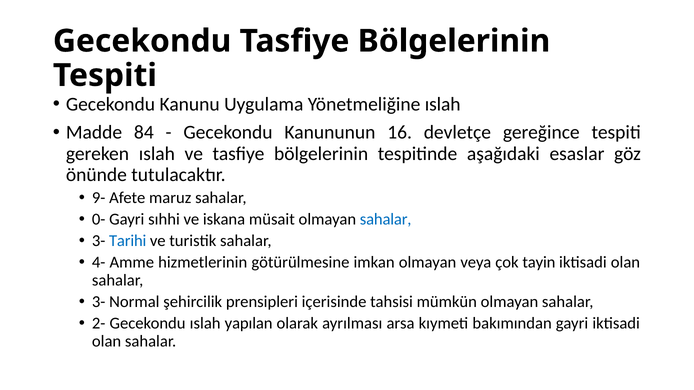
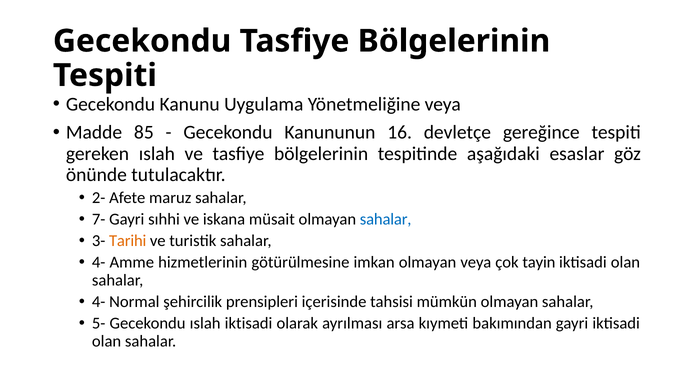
Yönetmeliğine ıslah: ıslah -> veya
84: 84 -> 85
9-: 9- -> 2-
0-: 0- -> 7-
Tarihi colour: blue -> orange
3- at (99, 302): 3- -> 4-
2-: 2- -> 5-
ıslah yapılan: yapılan -> iktisadi
